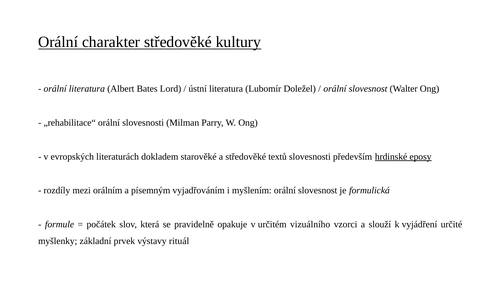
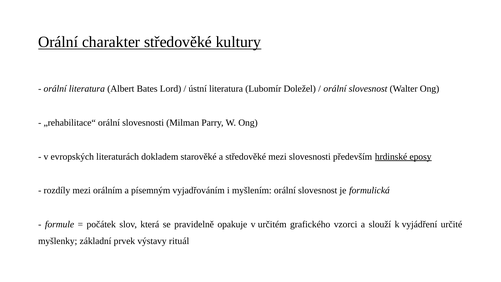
středověké textů: textů -> mezi
vizuálního: vizuálního -> grafického
